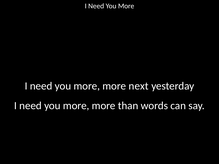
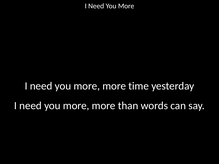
next: next -> time
